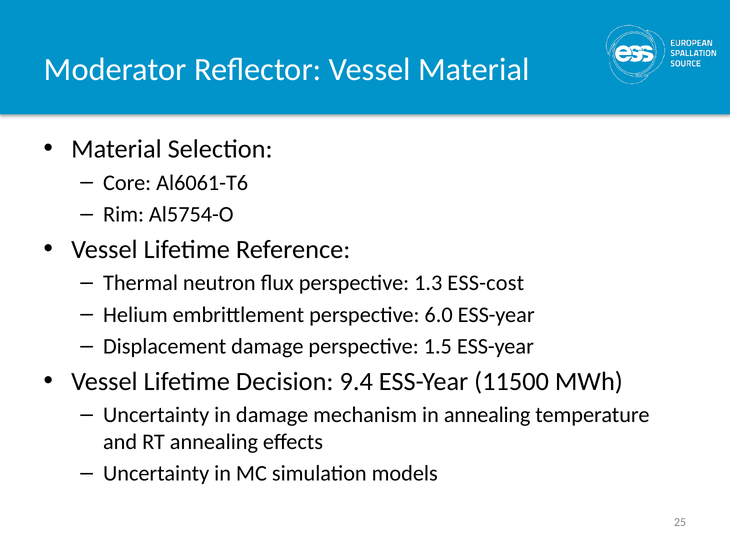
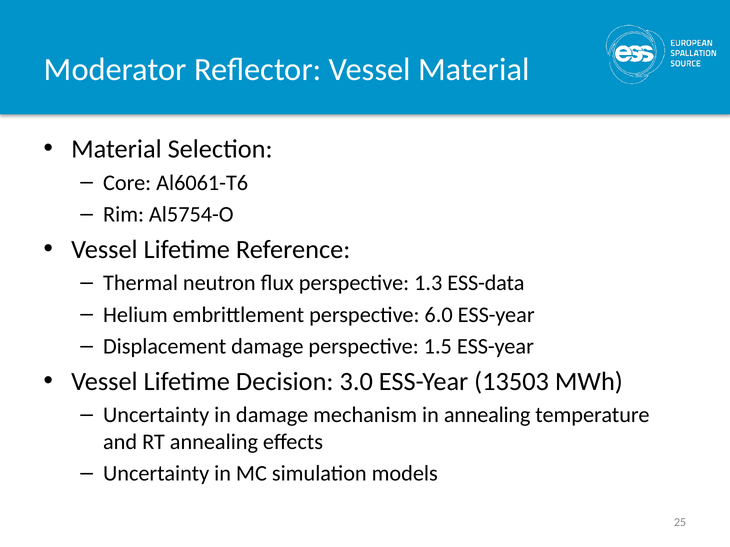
ESS-cost: ESS-cost -> ESS-data
9.4: 9.4 -> 3.0
11500: 11500 -> 13503
